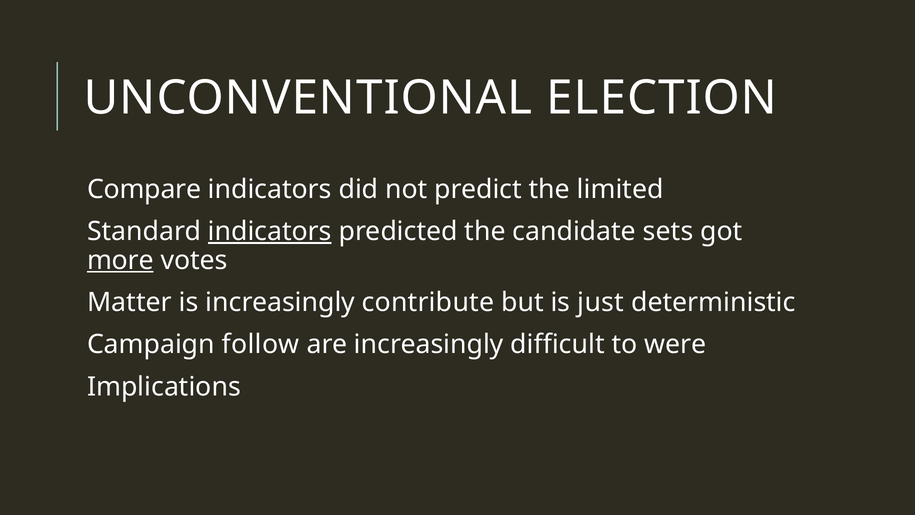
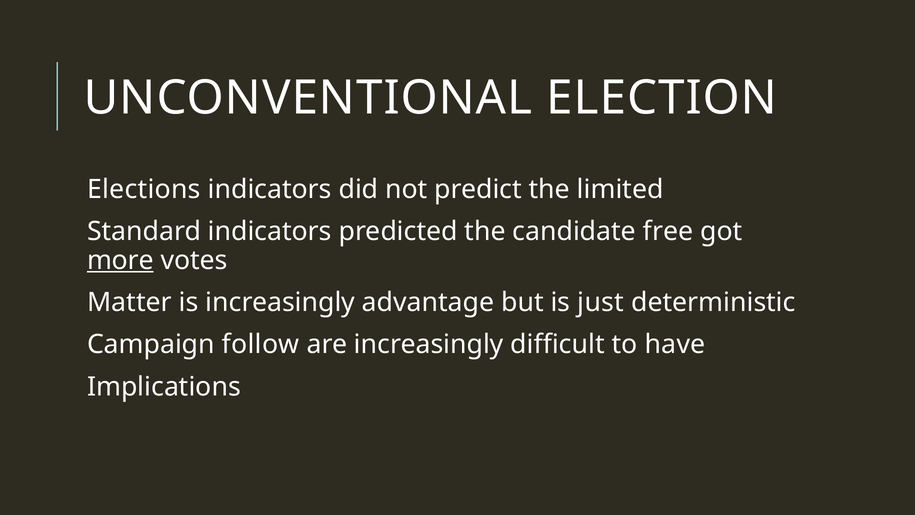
Compare: Compare -> Elections
indicators at (270, 231) underline: present -> none
sets: sets -> free
contribute: contribute -> advantage
were: were -> have
